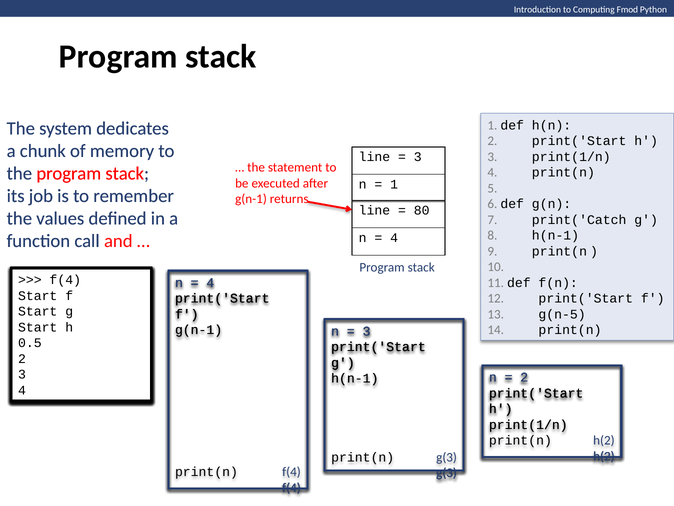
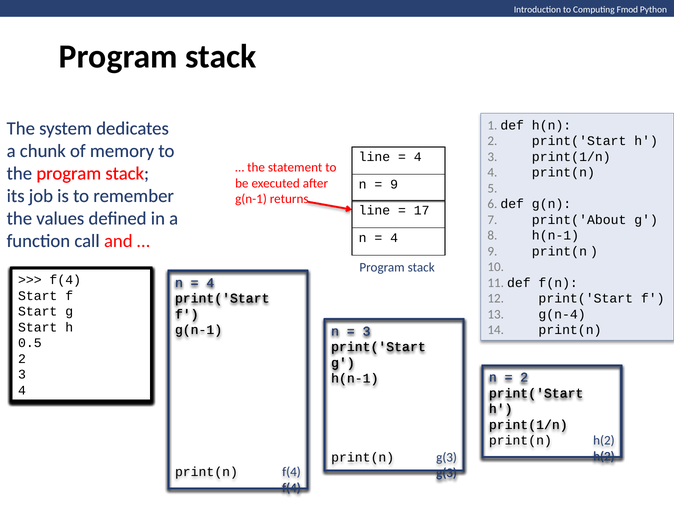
3 at (418, 157): 3 -> 4
1 at (394, 184): 1 -> 9
80: 80 -> 17
print('Catch: print('Catch -> print('About
g(n-5: g(n-5 -> g(n-4
